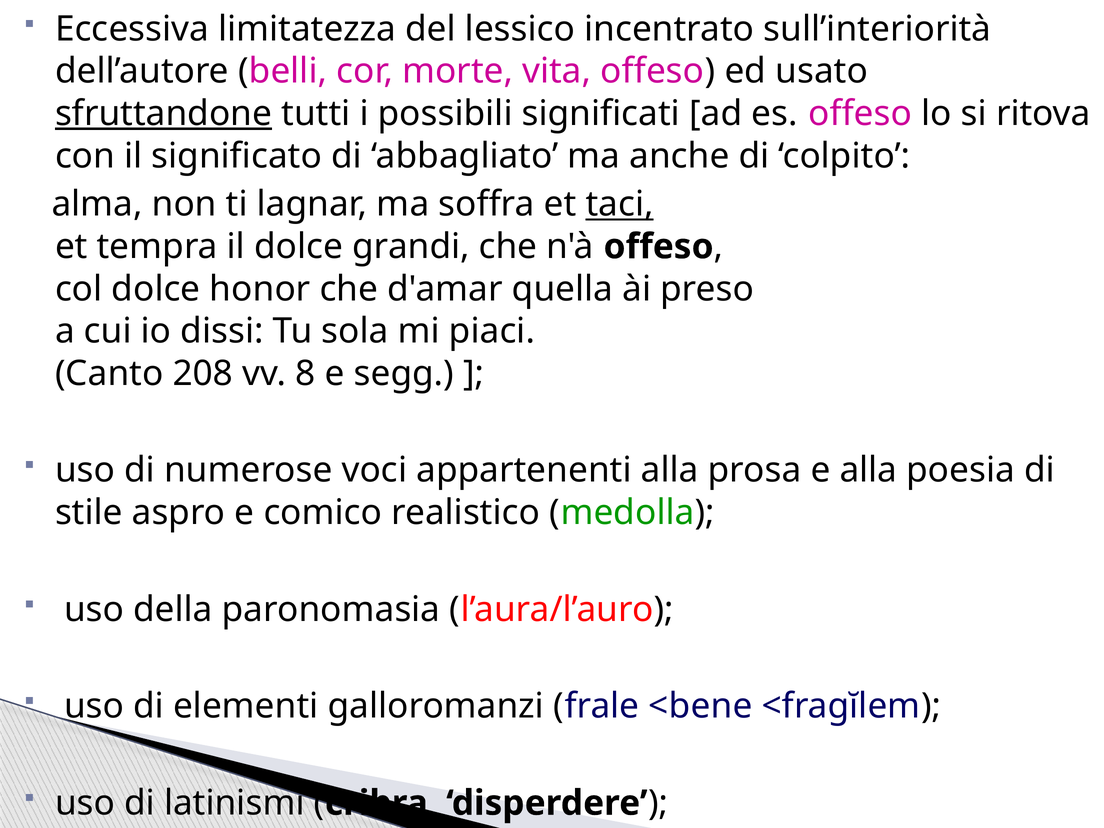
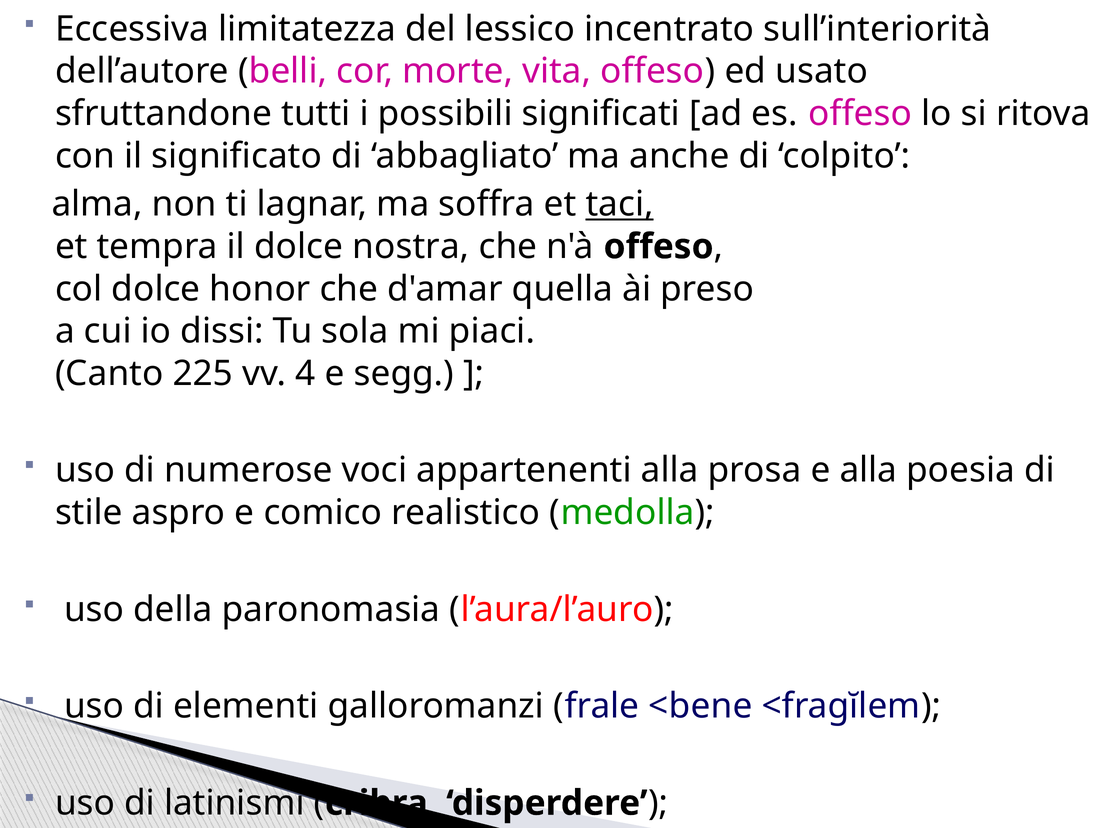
sfruttandone underline: present -> none
grandi: grandi -> nostra
208: 208 -> 225
8: 8 -> 4
